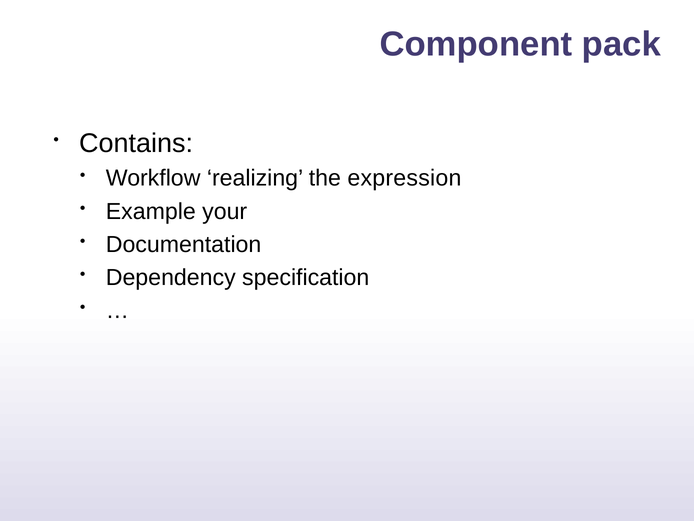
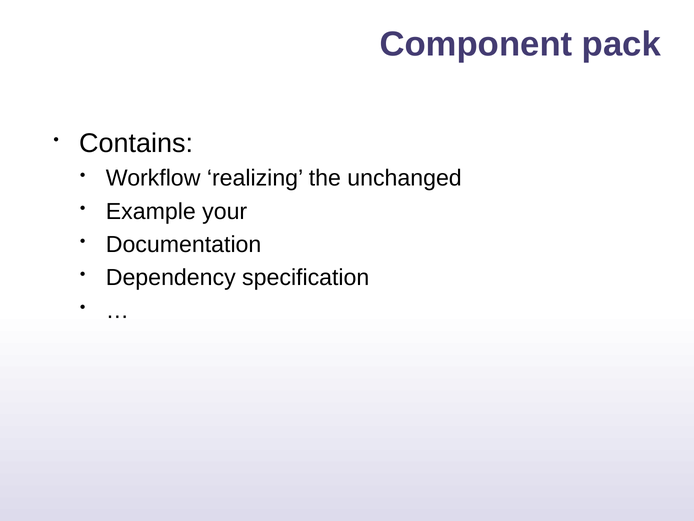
expression: expression -> unchanged
